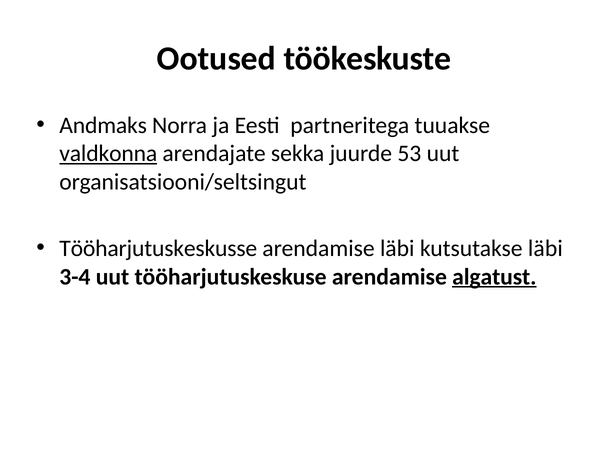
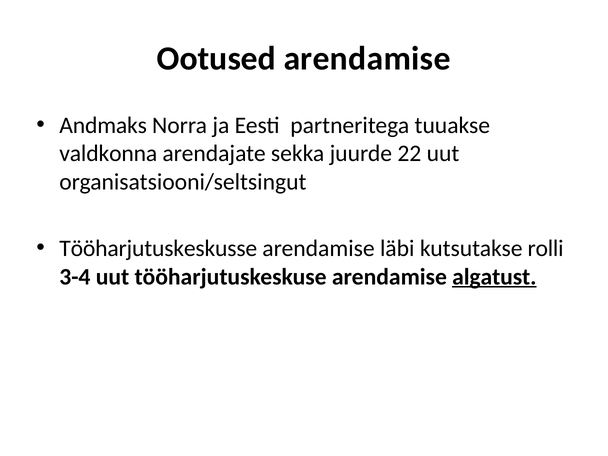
Ootused töökeskuste: töökeskuste -> arendamise
valdkonna underline: present -> none
53: 53 -> 22
kutsutakse läbi: läbi -> rolli
